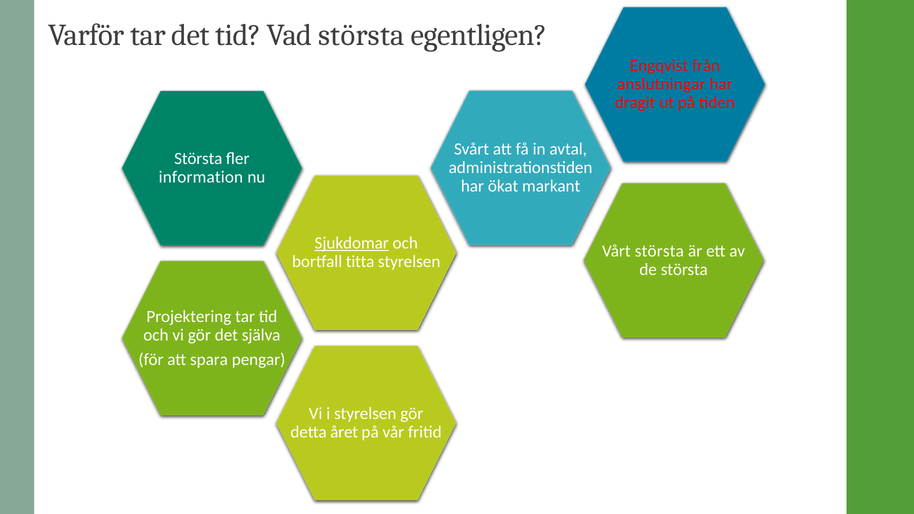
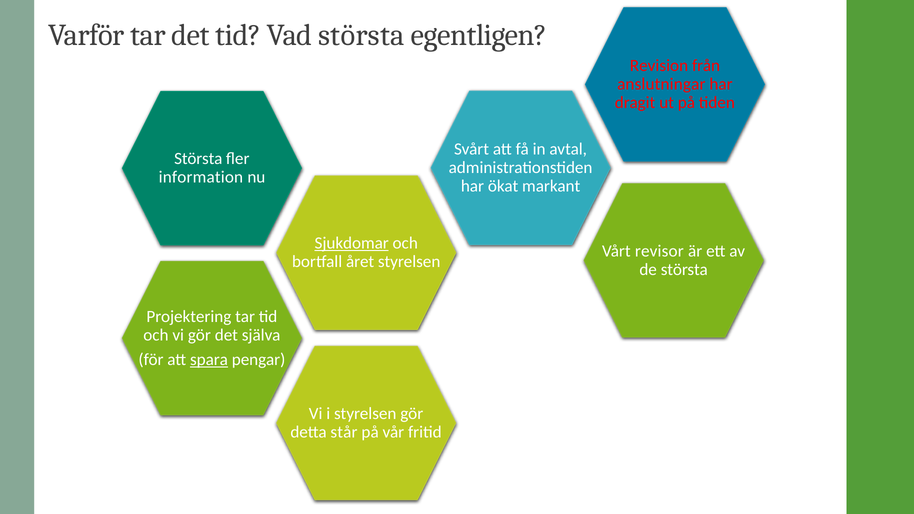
Engqvist: Engqvist -> Revision
Vårt största: största -> revisor
titta: titta -> året
spara underline: none -> present
året: året -> står
